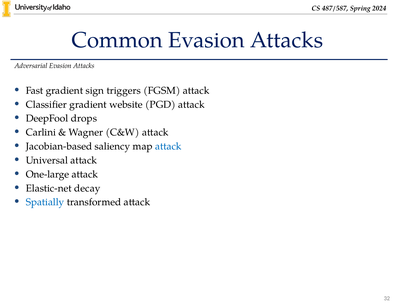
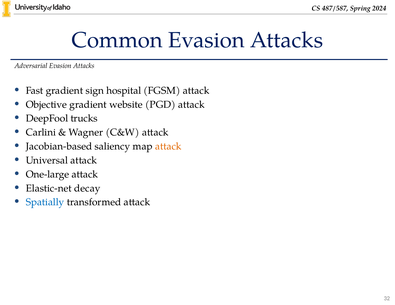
triggers: triggers -> hospital
Classifier: Classifier -> Objective
drops: drops -> trucks
attack at (168, 146) colour: blue -> orange
